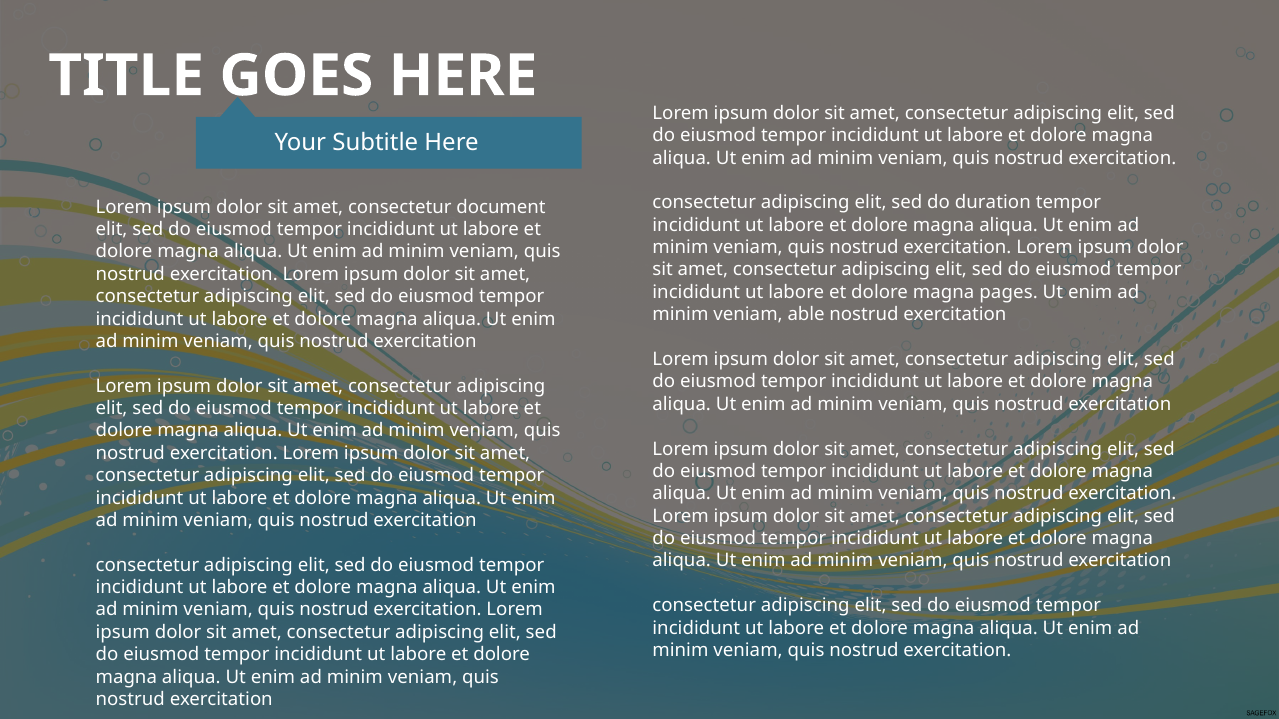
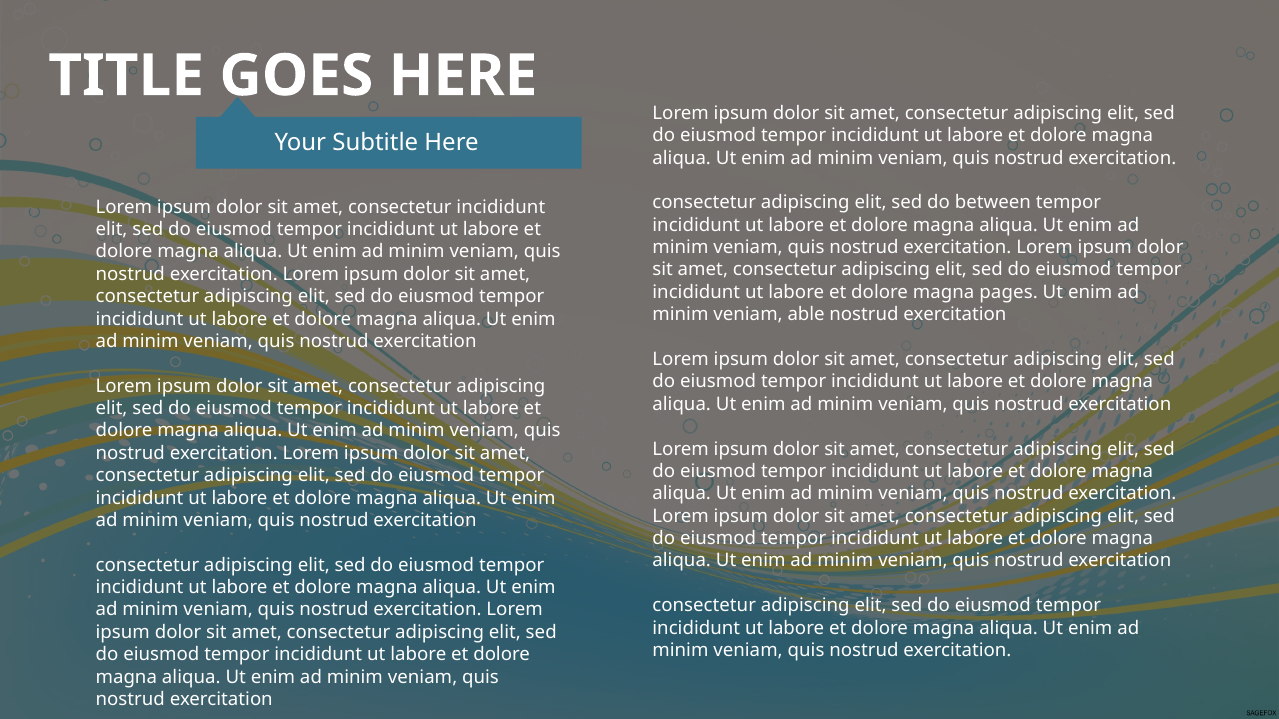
duration: duration -> between
consectetur document: document -> incididunt
